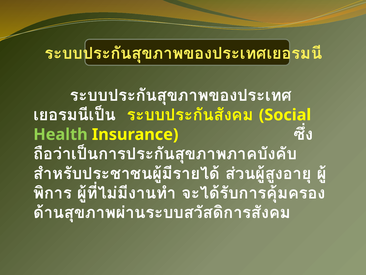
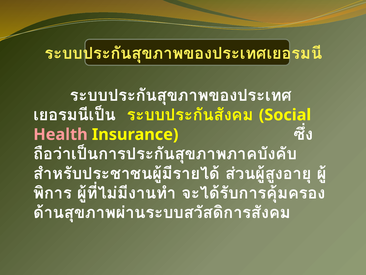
Health colour: light green -> pink
